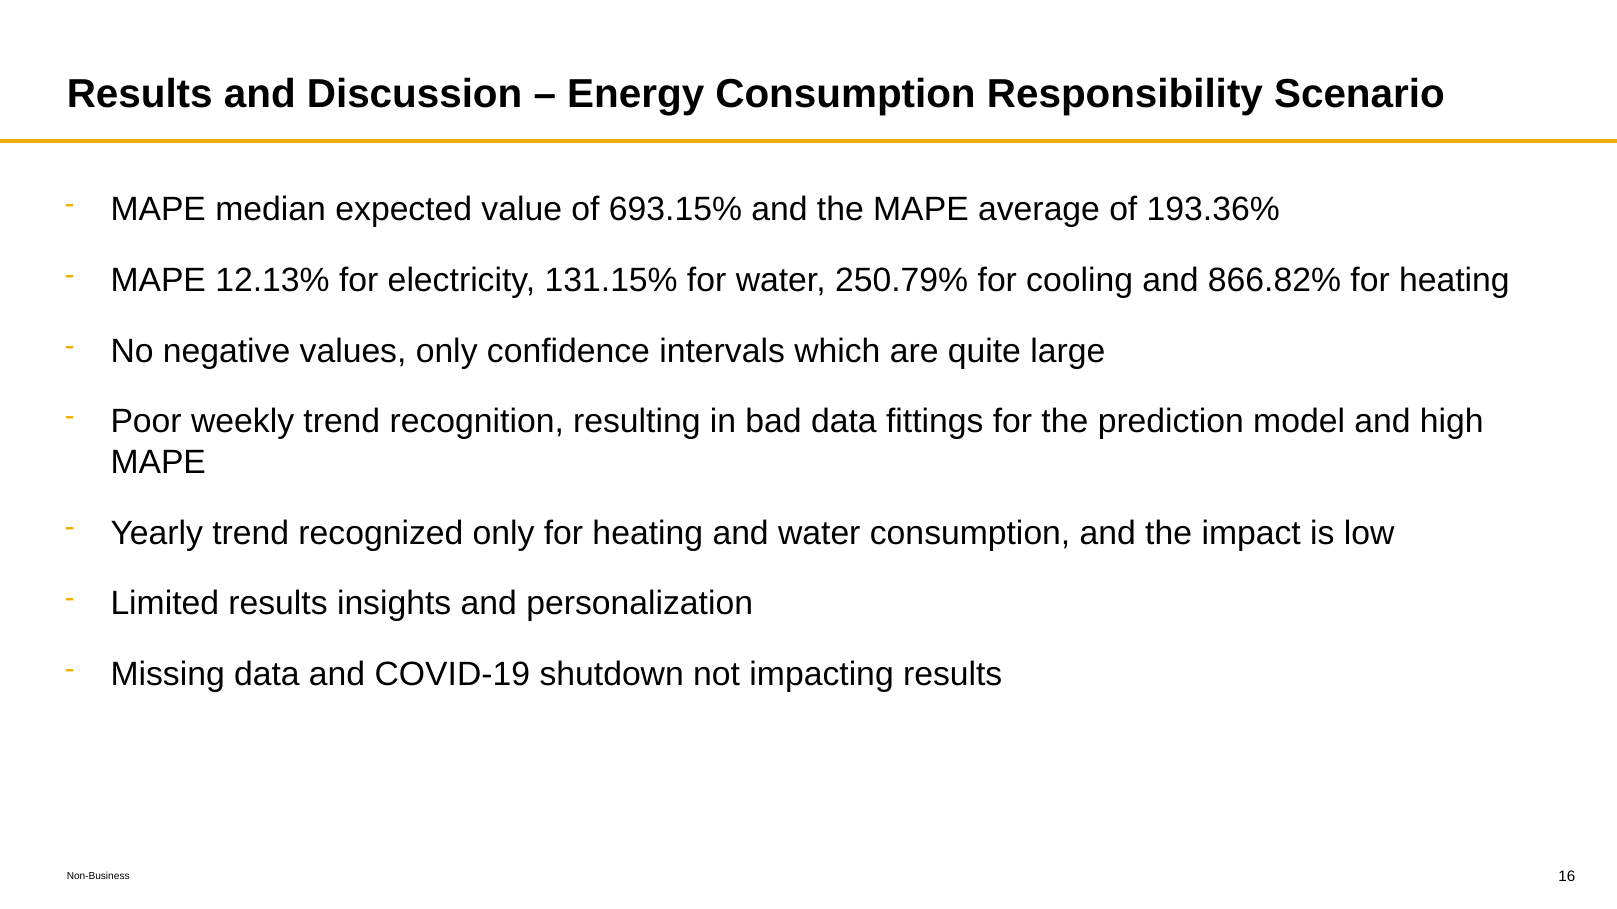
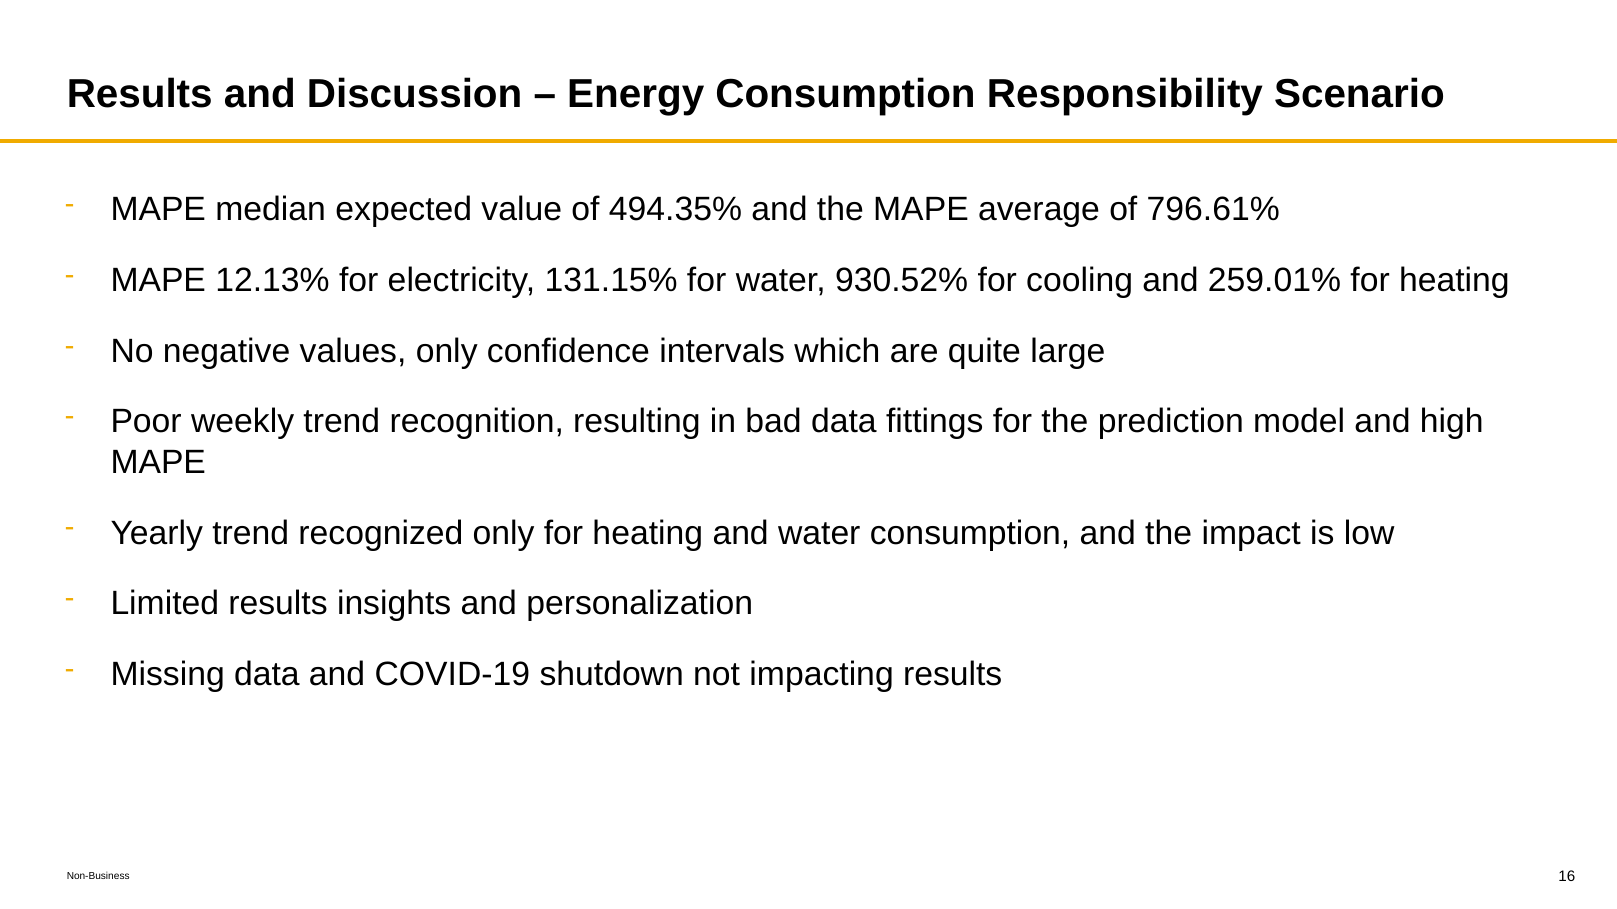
693.15%: 693.15% -> 494.35%
193.36%: 193.36% -> 796.61%
250.79%: 250.79% -> 930.52%
866.82%: 866.82% -> 259.01%
